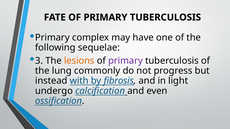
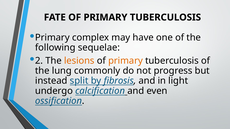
3: 3 -> 2
primary at (125, 61) colour: purple -> orange
with: with -> split
